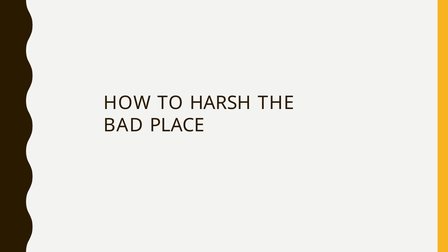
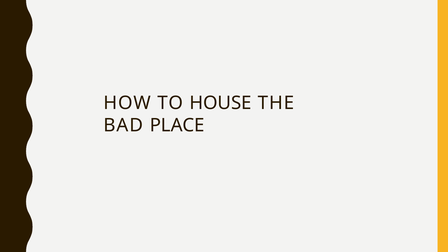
HARSH: HARSH -> HOUSE
